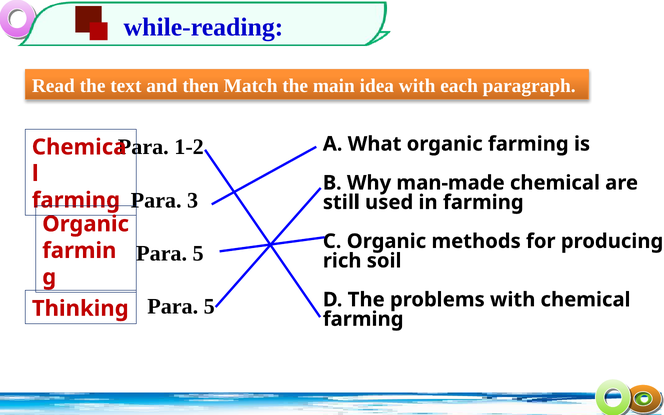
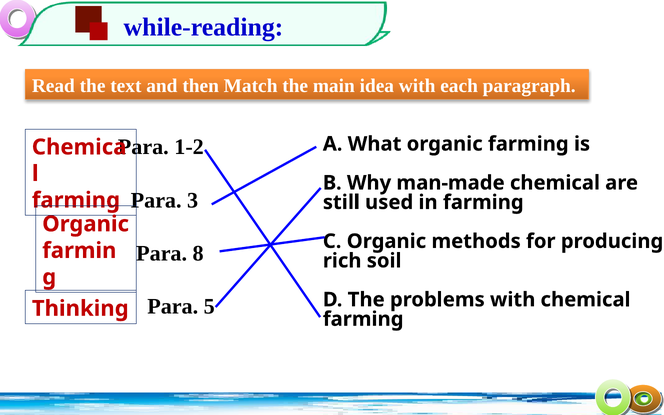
5 at (198, 253): 5 -> 8
